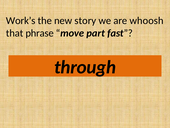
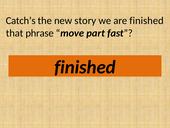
Work’s: Work’s -> Catch’s
are whoosh: whoosh -> finished
through at (85, 67): through -> finished
